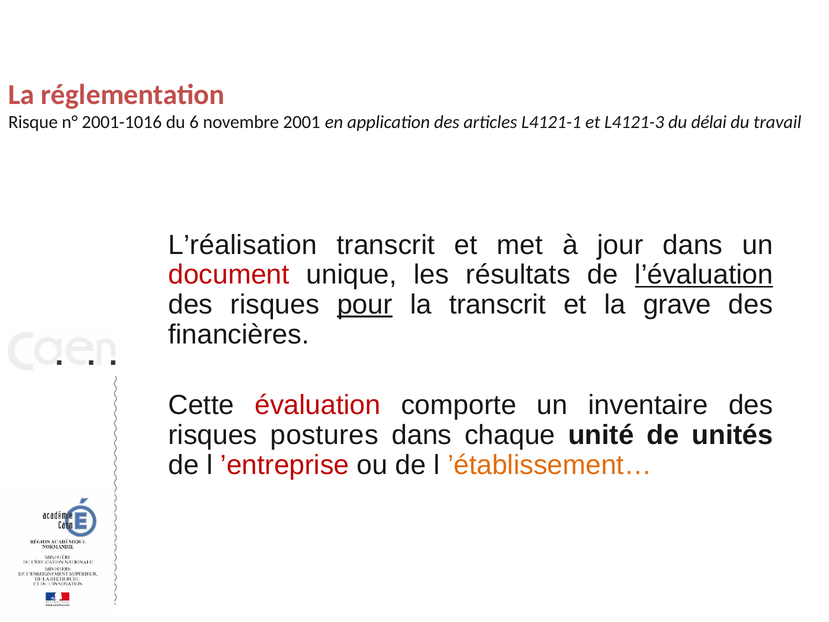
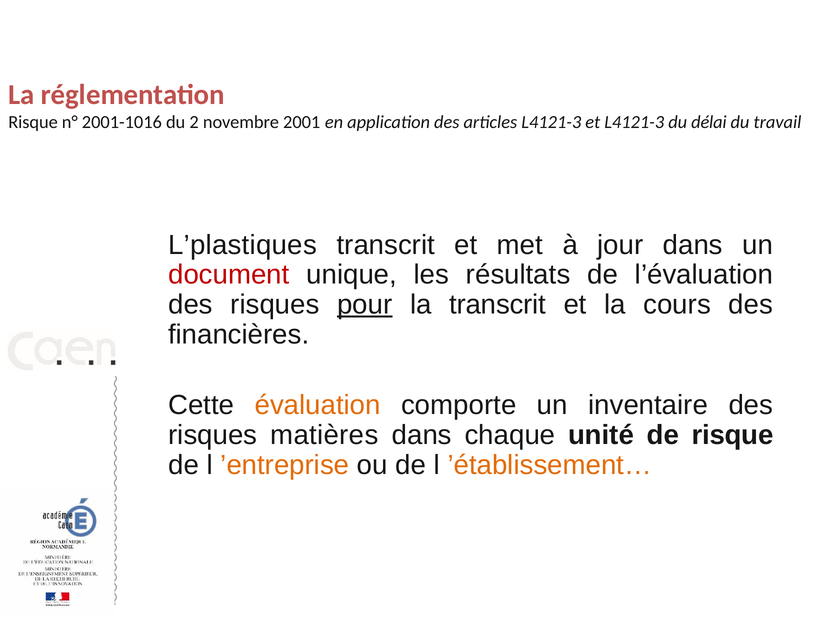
6: 6 -> 2
articles L4121-1: L4121-1 -> L4121-3
L’réalisation: L’réalisation -> L’plastiques
l’évaluation underline: present -> none
grave: grave -> cours
évaluation colour: red -> orange
postures: postures -> matières
de unités: unités -> risque
’entreprise colour: red -> orange
